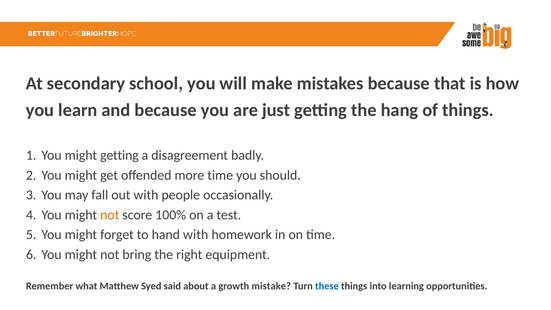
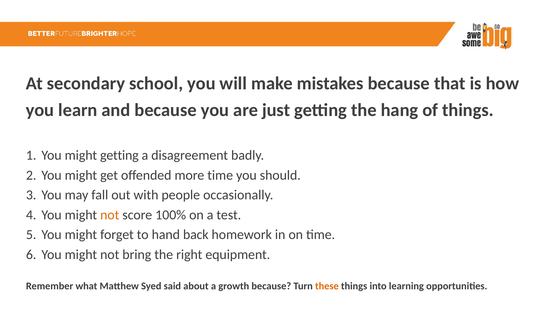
hand with: with -> back
growth mistake: mistake -> because
these colour: blue -> orange
